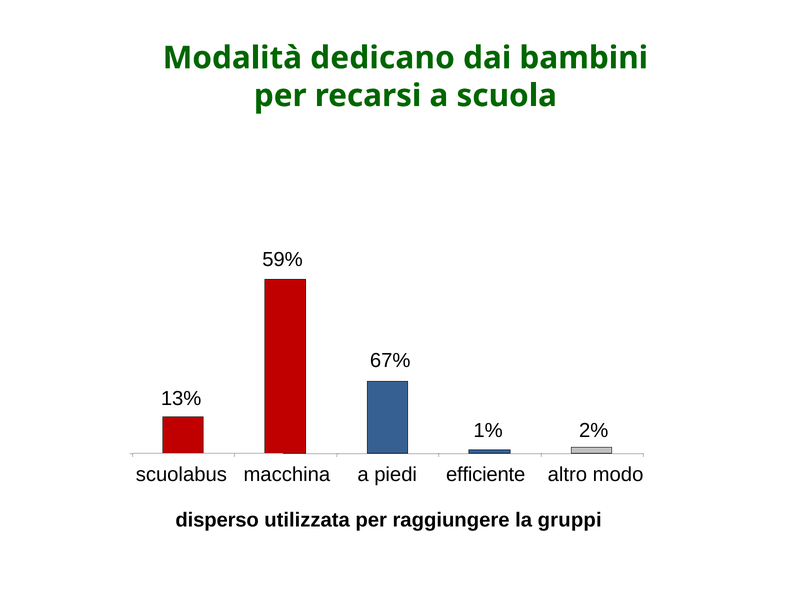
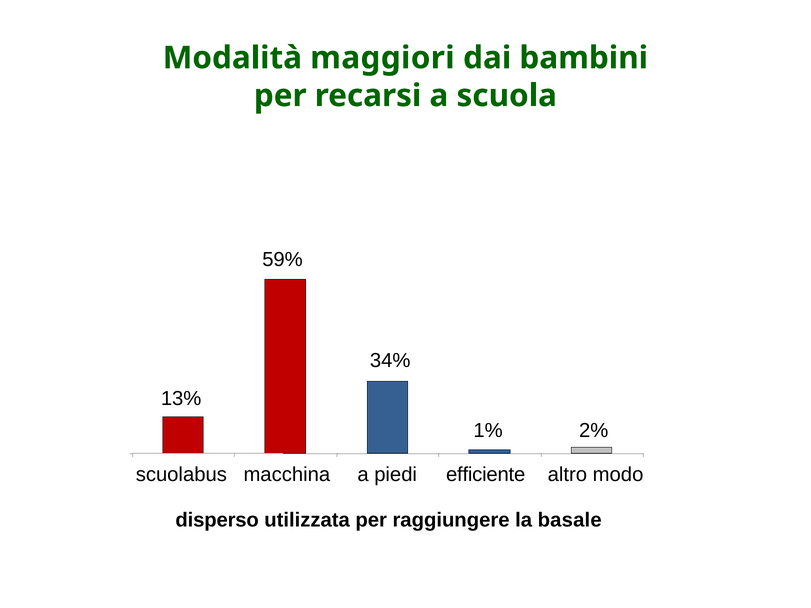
dedicano: dedicano -> maggiori
67%: 67% -> 34%
gruppi: gruppi -> basale
